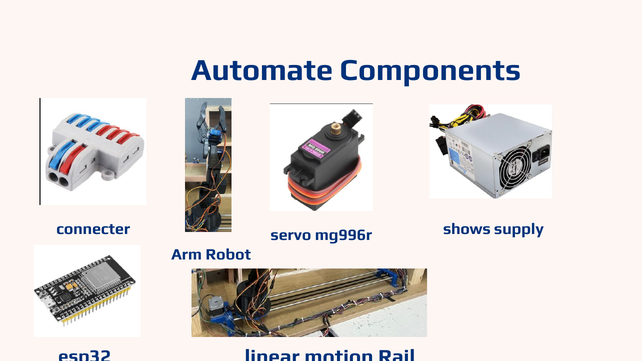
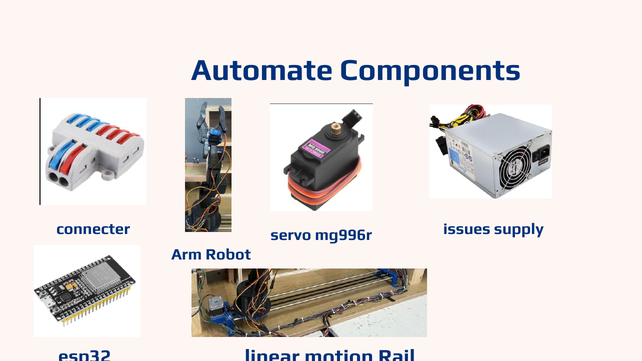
shows: shows -> issues
